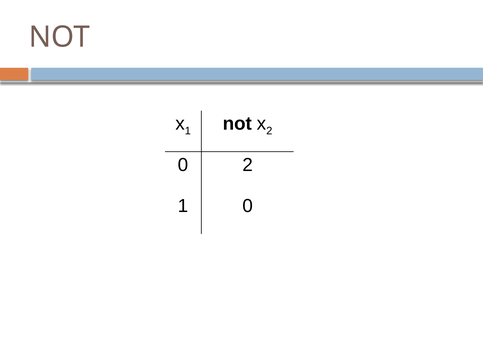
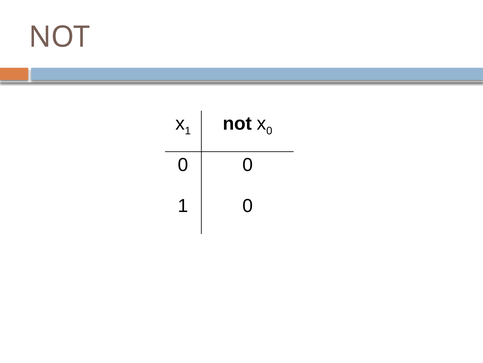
2 at (269, 131): 2 -> 0
2 at (248, 165): 2 -> 0
